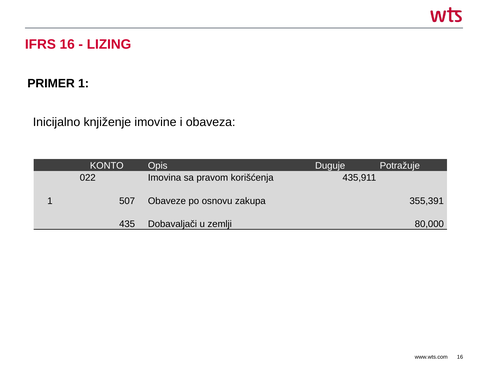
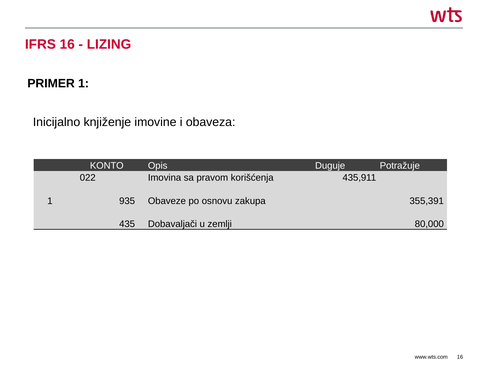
507: 507 -> 935
